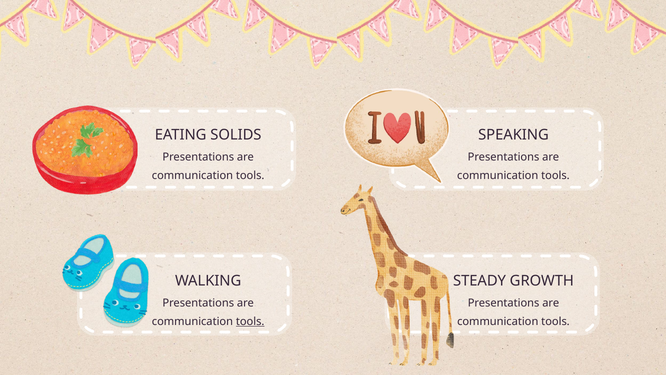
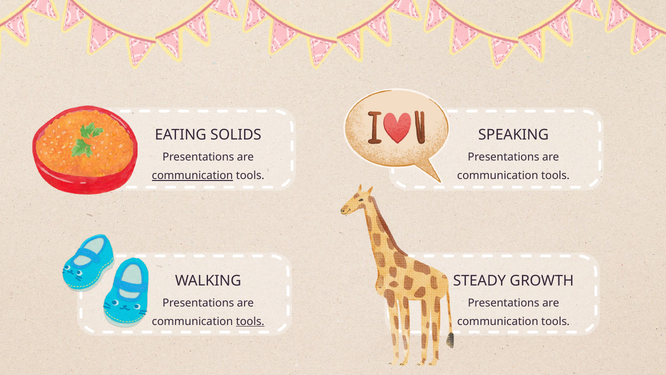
communication at (192, 175) underline: none -> present
